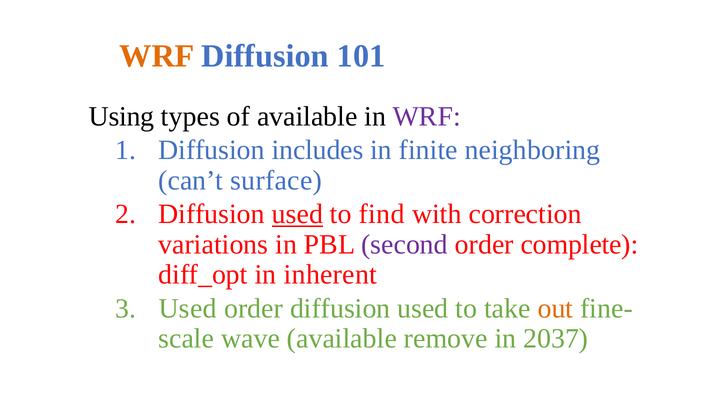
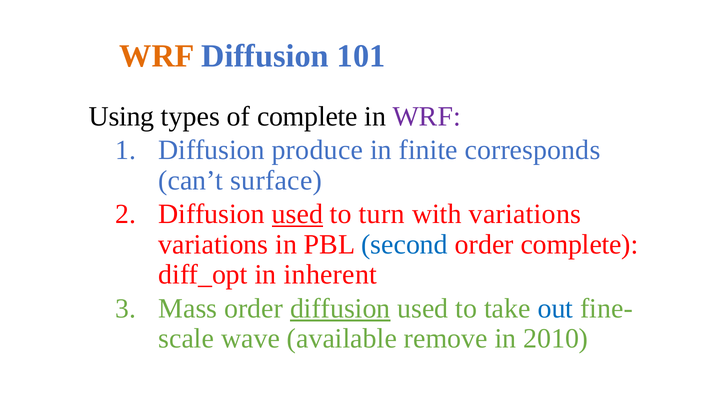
of available: available -> complete
includes: includes -> produce
neighboring: neighboring -> corresponds
find: find -> turn
with correction: correction -> variations
second colour: purple -> blue
Used at (188, 308): Used -> Mass
diffusion at (340, 308) underline: none -> present
out colour: orange -> blue
2037: 2037 -> 2010
